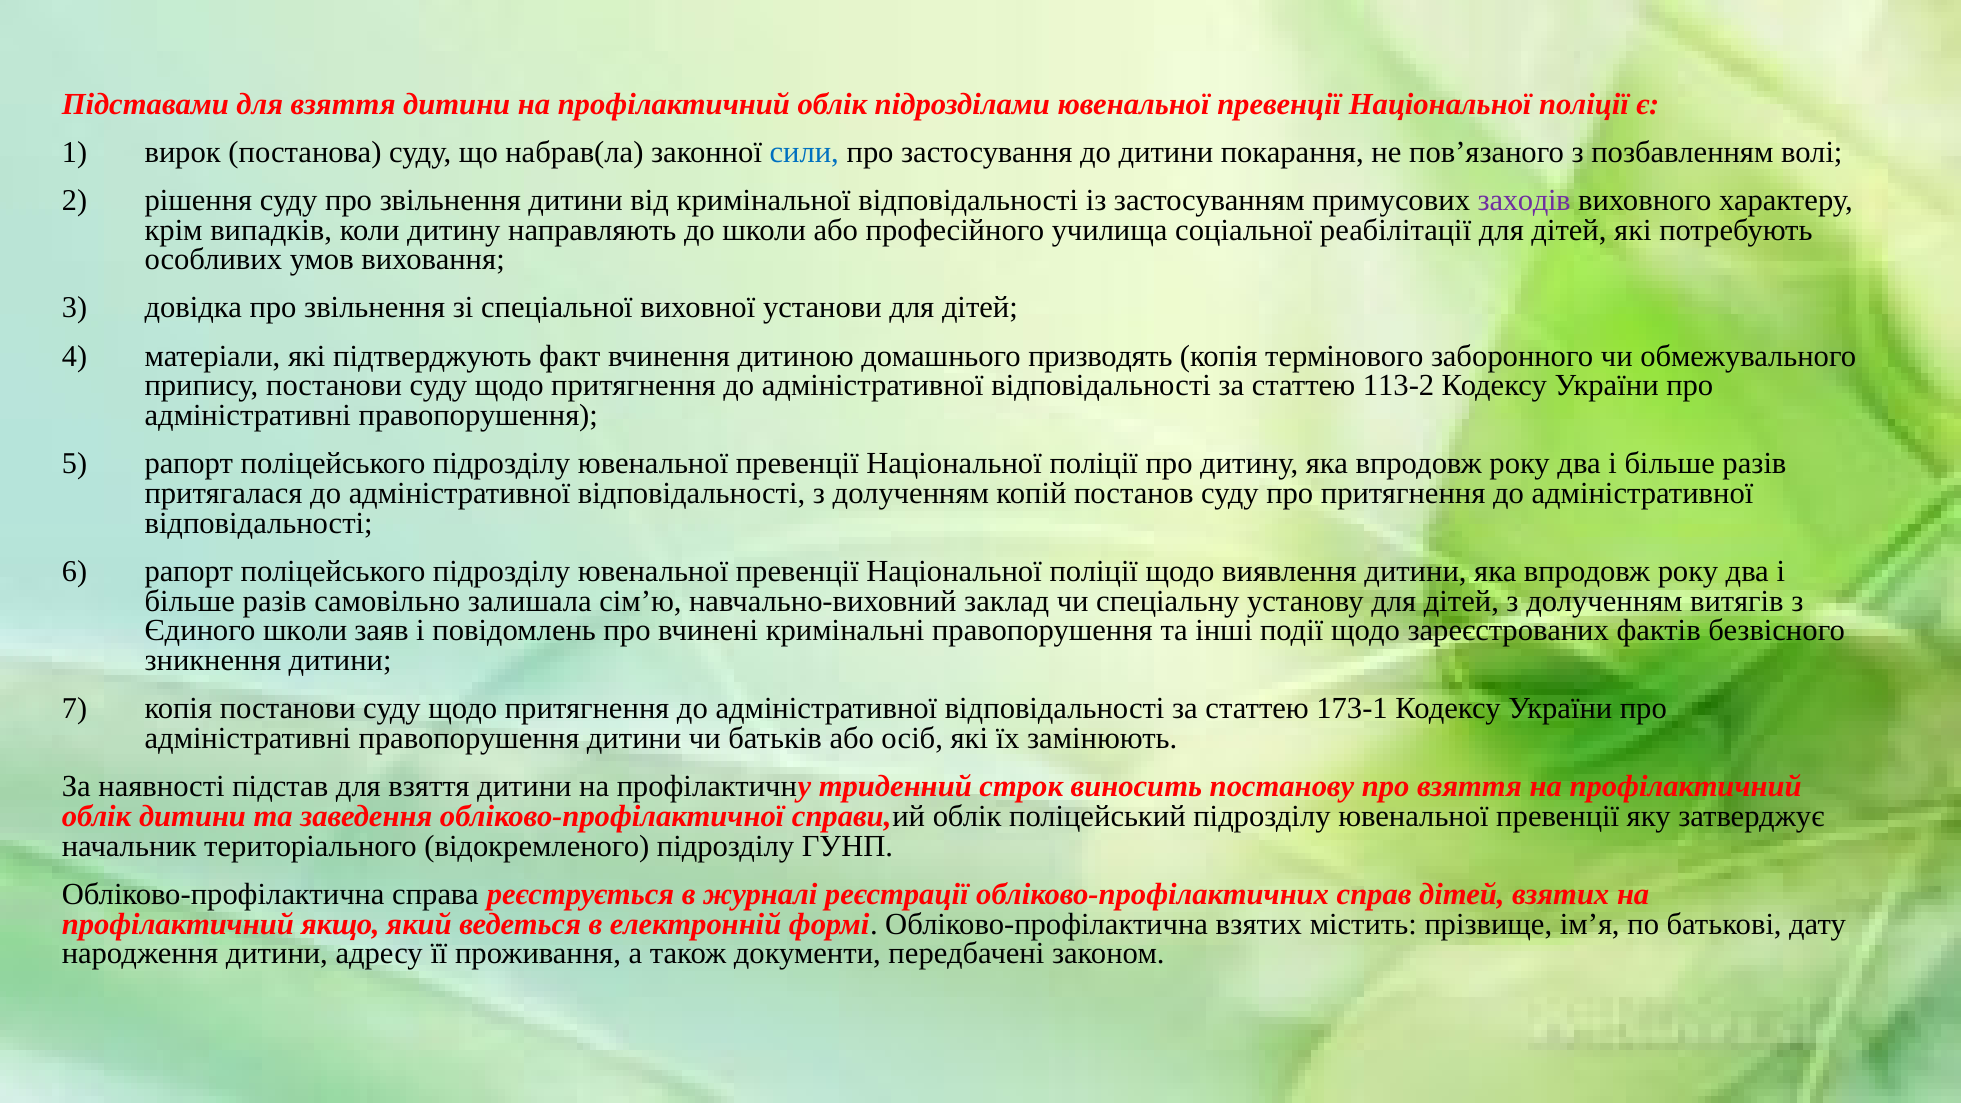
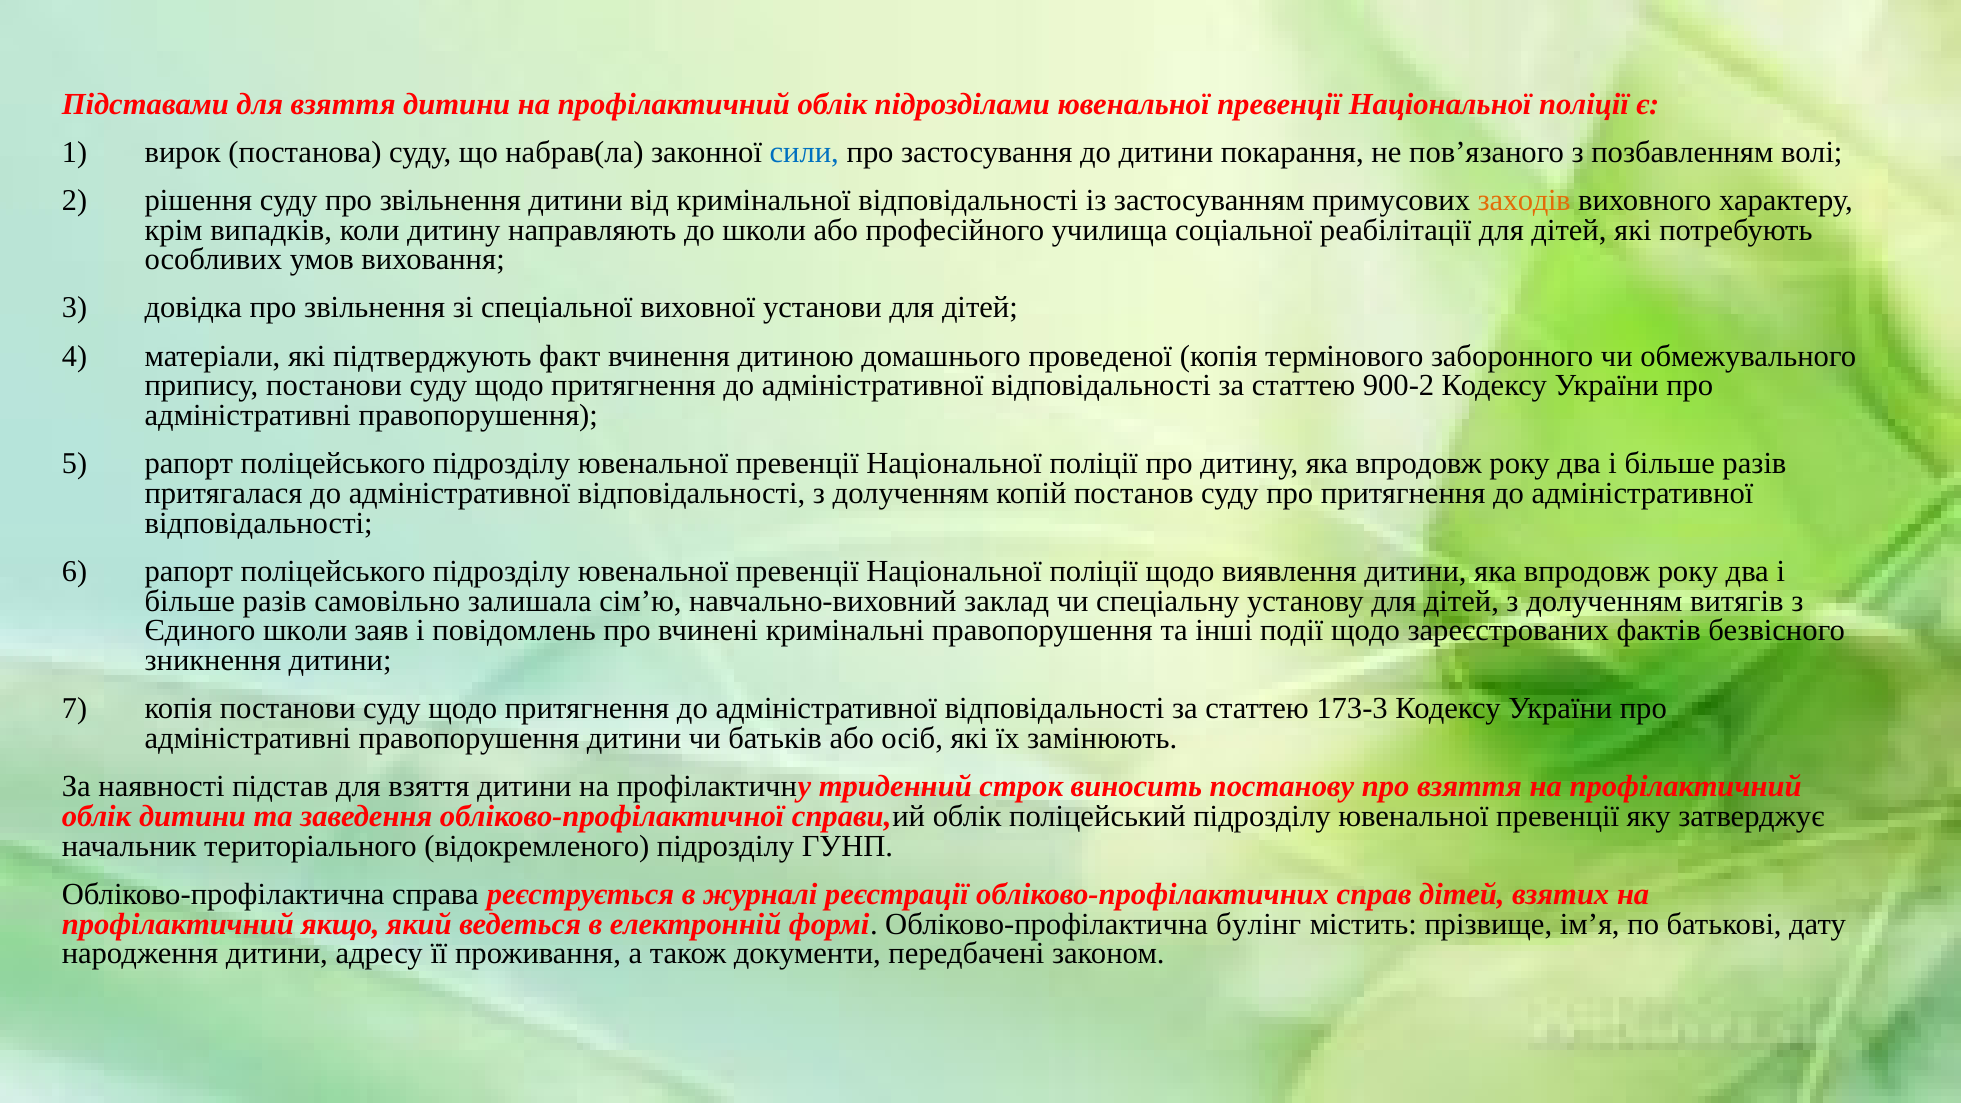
заходів colour: purple -> orange
призводять: призводять -> проведеної
113-2: 113-2 -> 900-2
173-1: 173-1 -> 173-3
Обліково-профілактична взятих: взятих -> булінг
